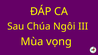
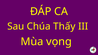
Ngôi: Ngôi -> Thấy
